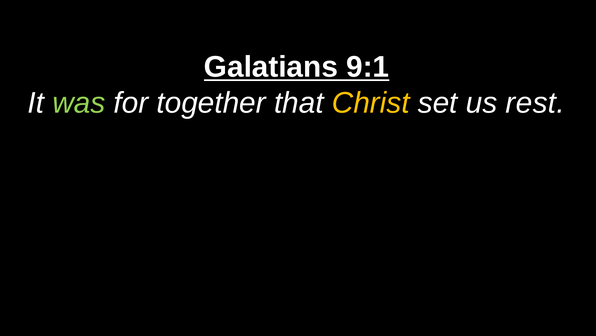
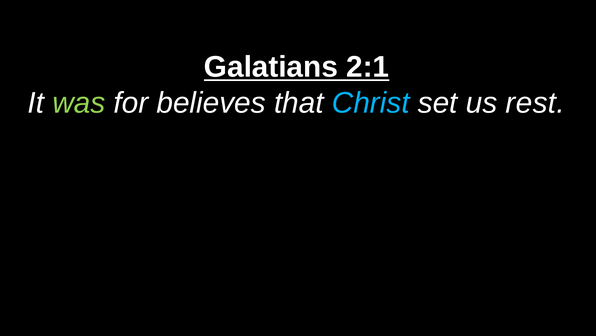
9:1: 9:1 -> 2:1
together: together -> believes
Christ colour: yellow -> light blue
